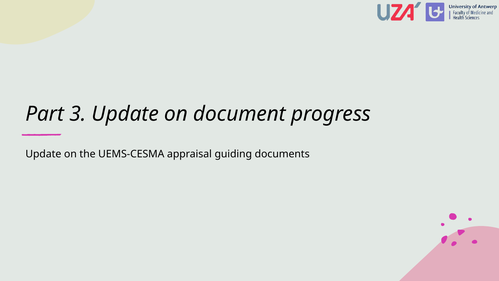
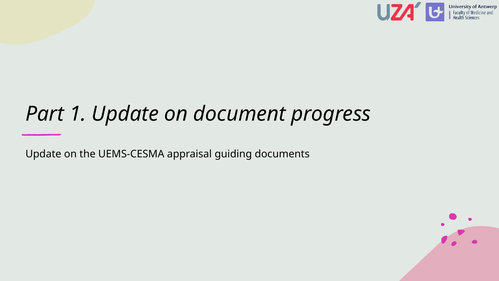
3: 3 -> 1
